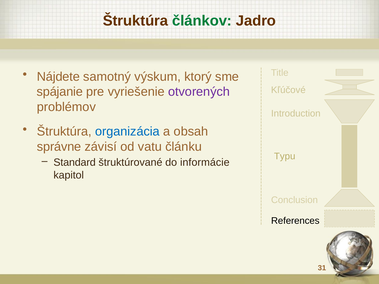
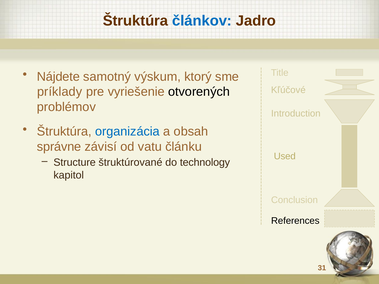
článkov colour: green -> blue
spájanie: spájanie -> príklady
otvorených colour: purple -> black
Typu: Typu -> Used
Standard: Standard -> Structure
informácie: informácie -> technology
